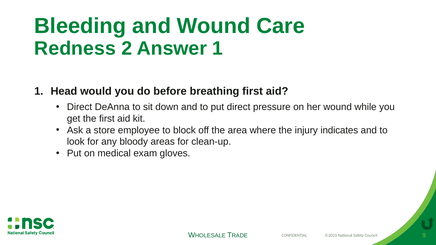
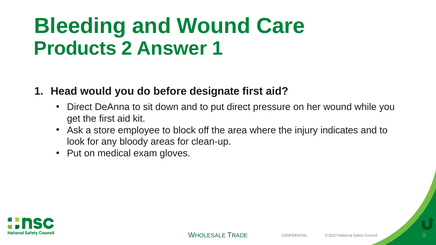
Redness: Redness -> Products
breathing: breathing -> designate
